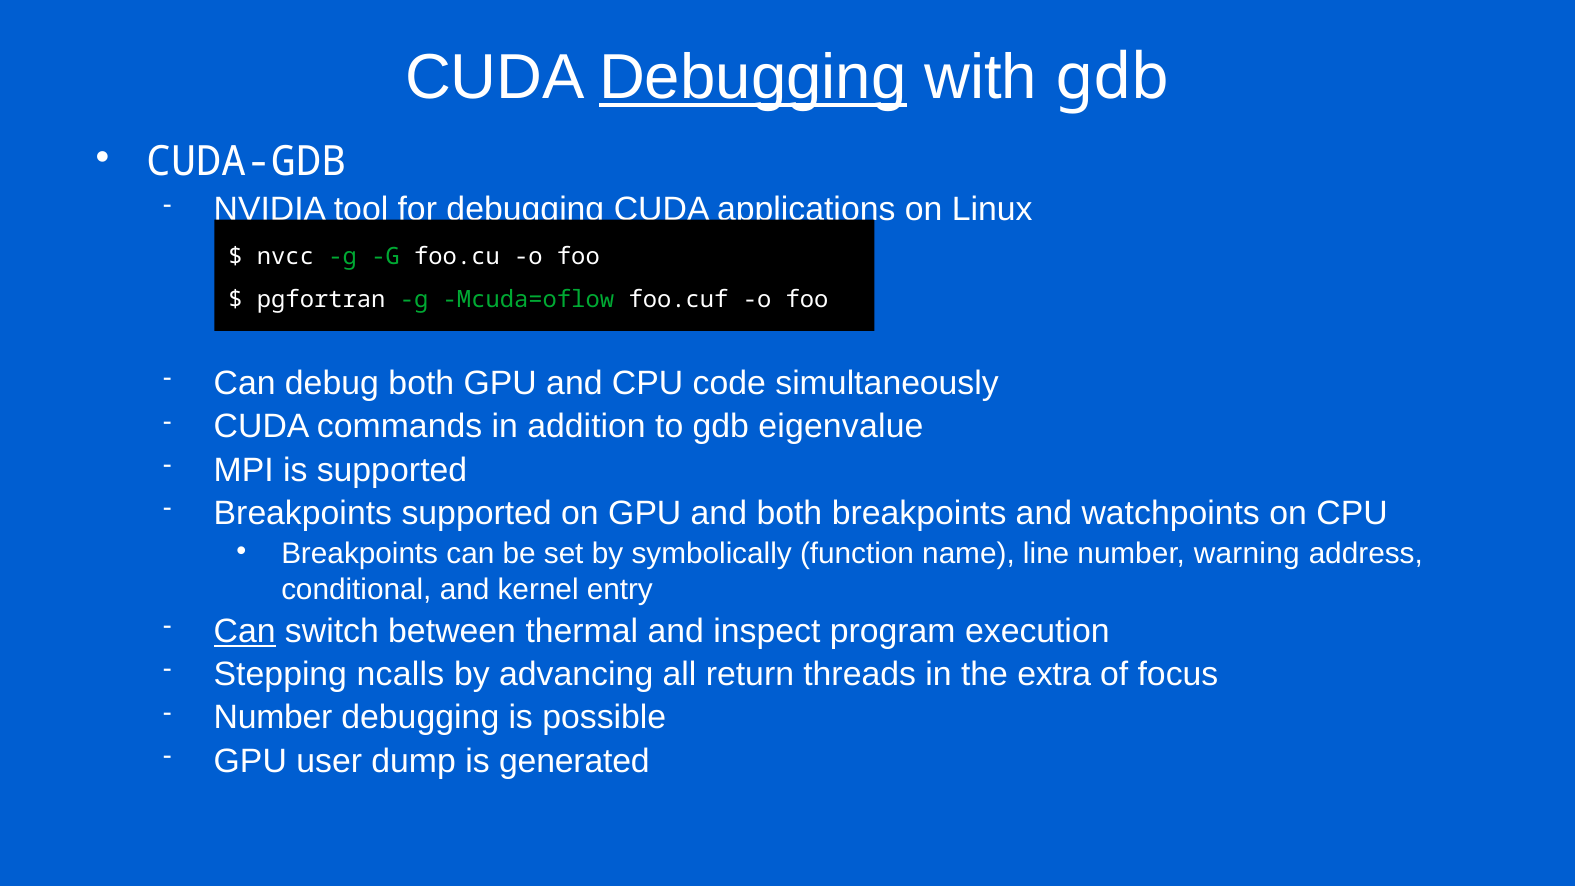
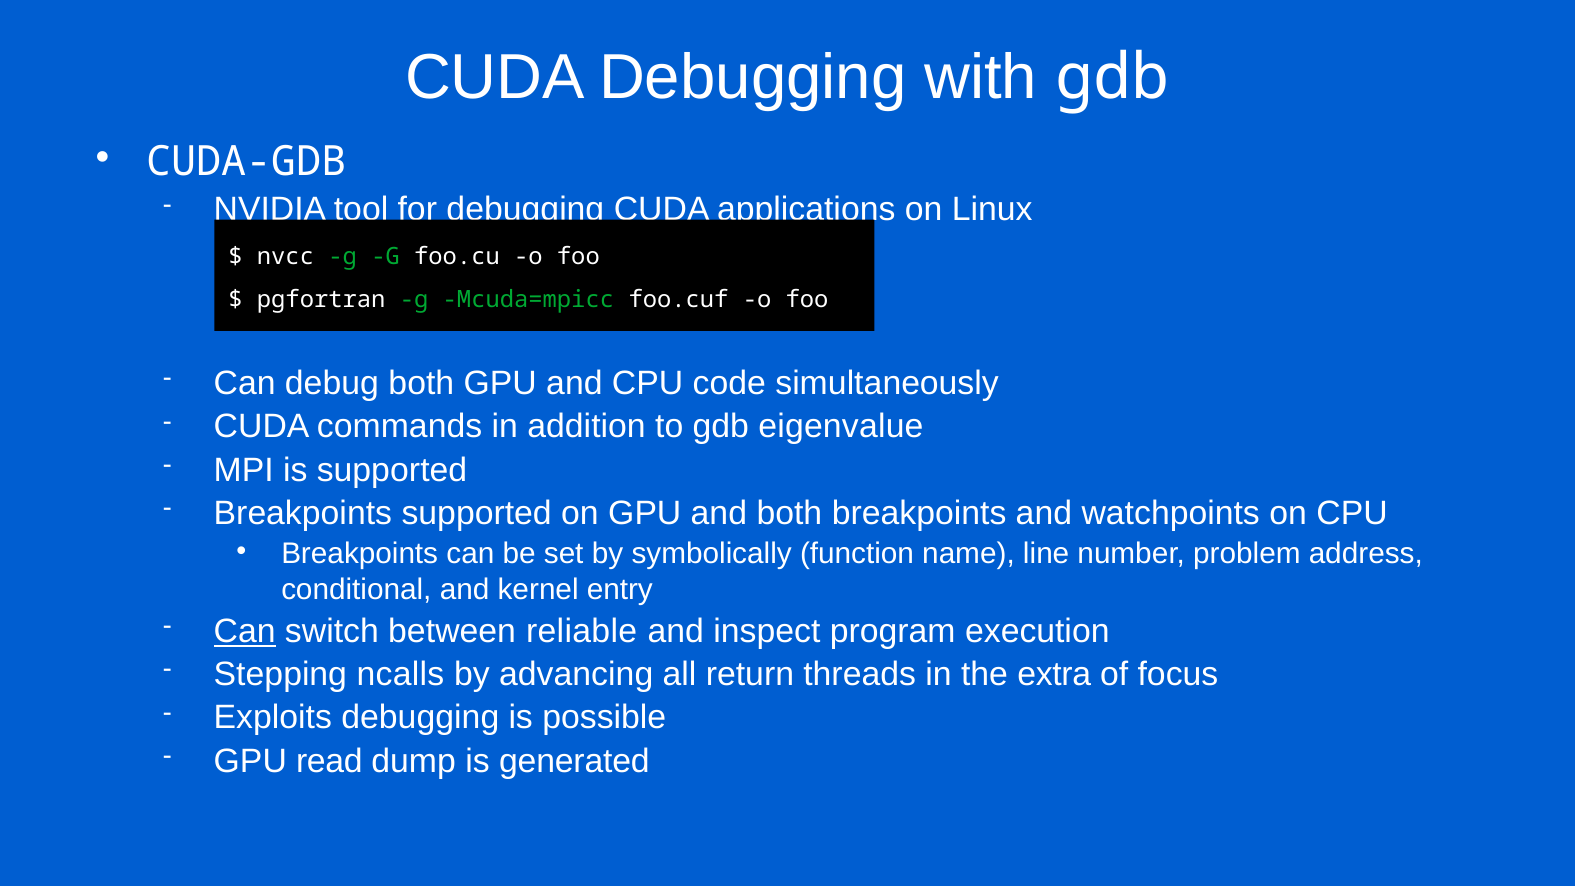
Debugging at (753, 77) underline: present -> none
Mcuda=oflow: Mcuda=oflow -> Mcuda=mpicc
warning: warning -> problem
thermal: thermal -> reliable
Number at (273, 718): Number -> Exploits
user: user -> read
